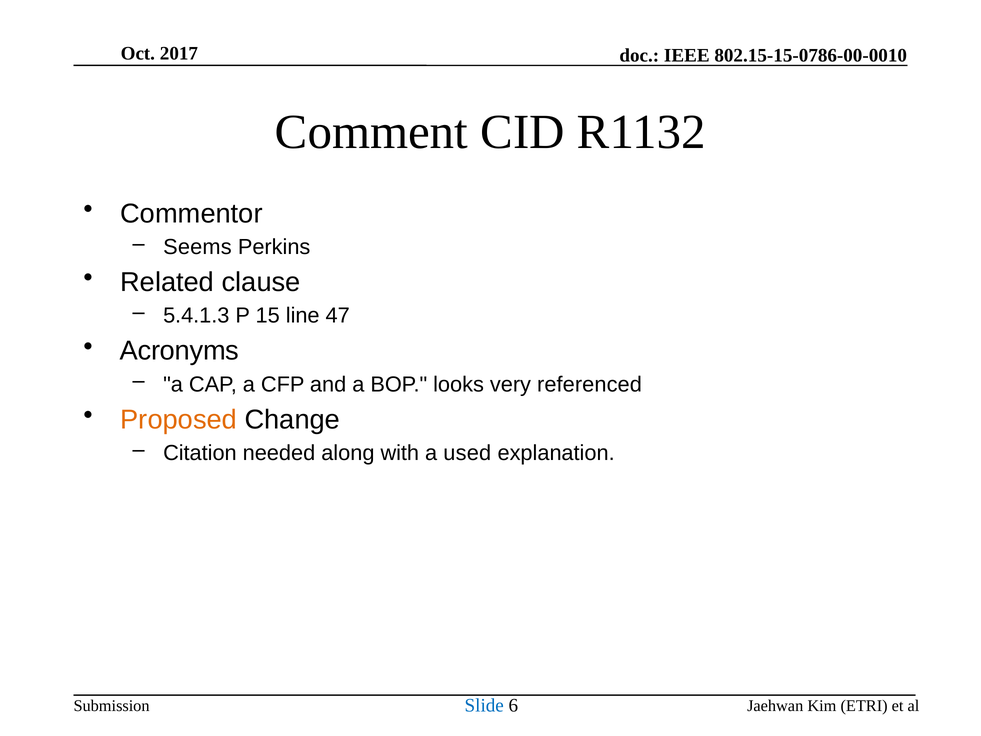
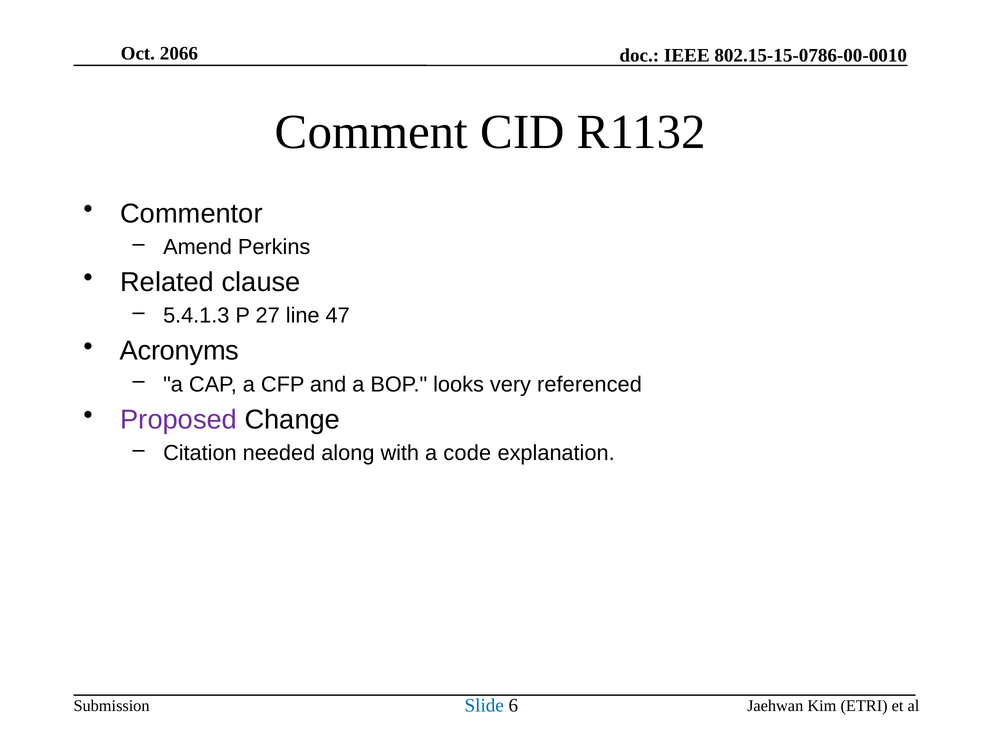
2017: 2017 -> 2066
Seems: Seems -> Amend
15: 15 -> 27
Proposed colour: orange -> purple
used: used -> code
